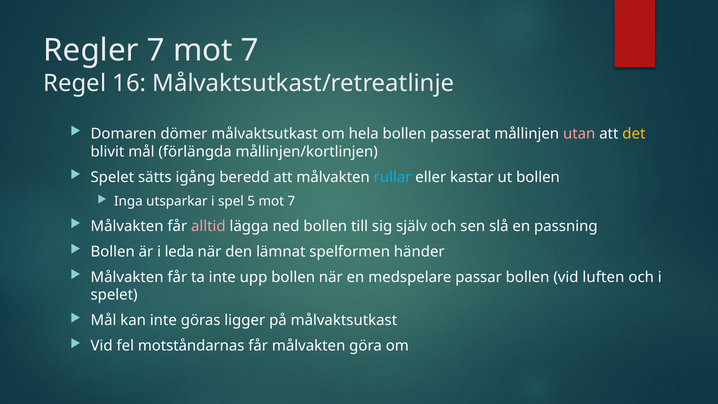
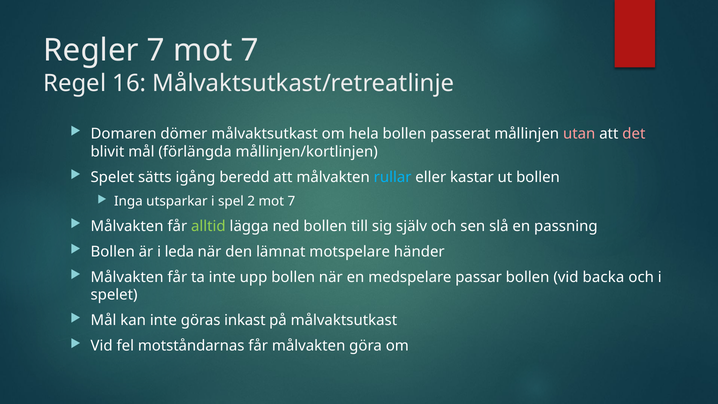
det colour: yellow -> pink
5: 5 -> 2
alltid colour: pink -> light green
spelformen: spelformen -> motspelare
luften: luften -> backa
ligger: ligger -> inkast
